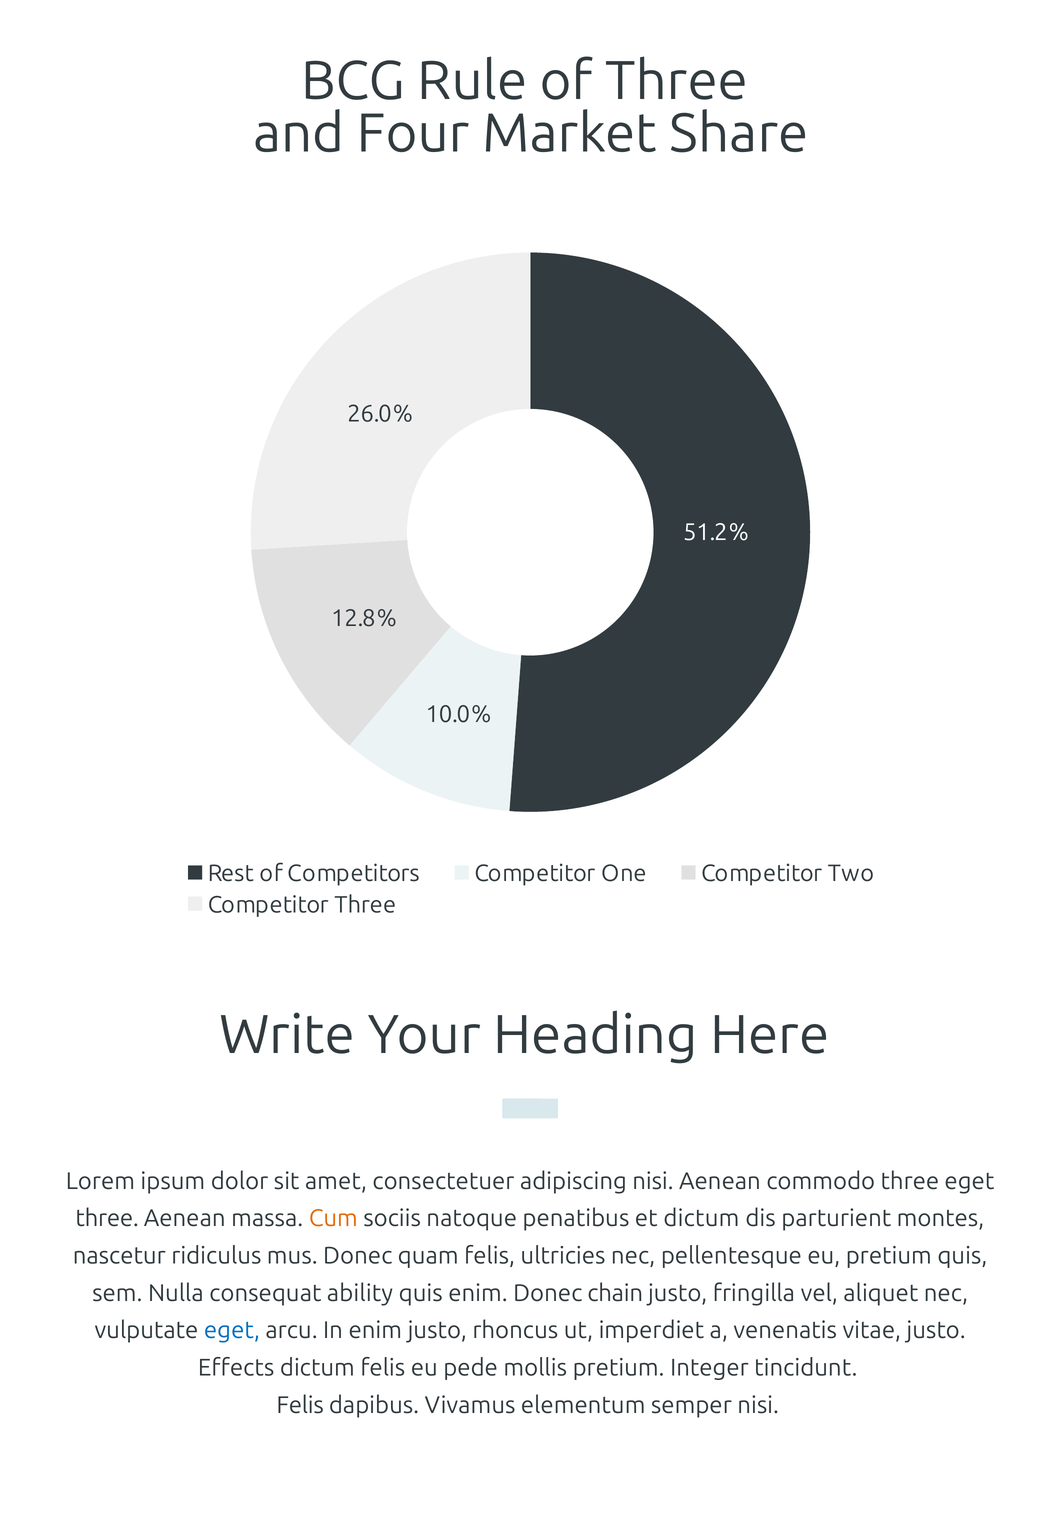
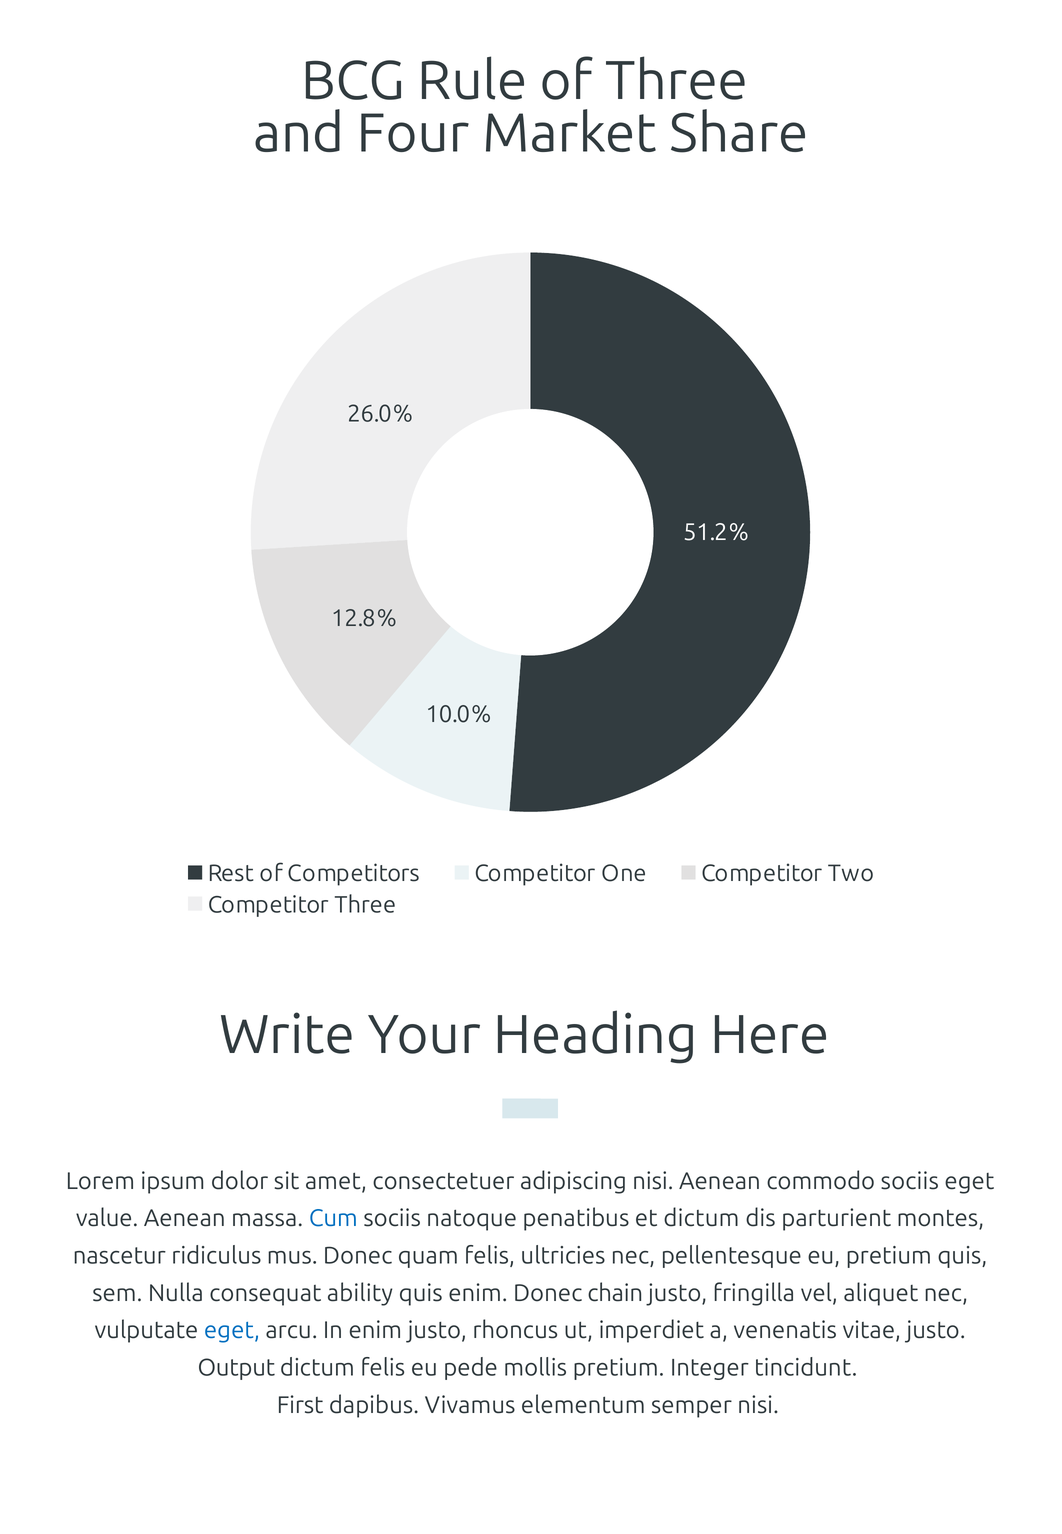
commodo three: three -> sociis
three at (107, 1218): three -> value
Cum colour: orange -> blue
Effects: Effects -> Output
Felis at (300, 1405): Felis -> First
